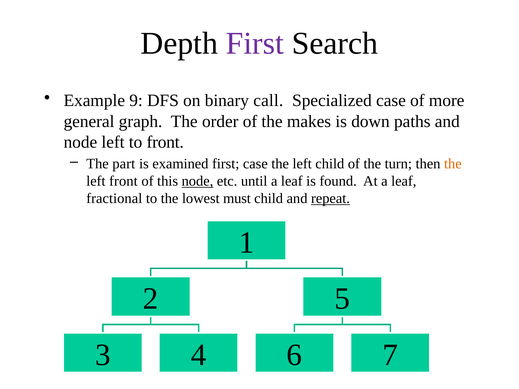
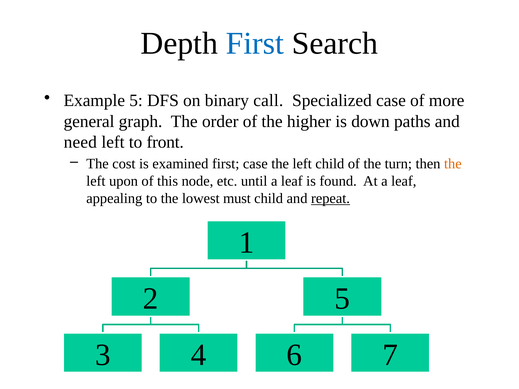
First at (255, 43) colour: purple -> blue
Example 9: 9 -> 5
makes: makes -> higher
node at (80, 142): node -> need
part: part -> cost
left front: front -> upon
node at (197, 181) underline: present -> none
fractional: fractional -> appealing
